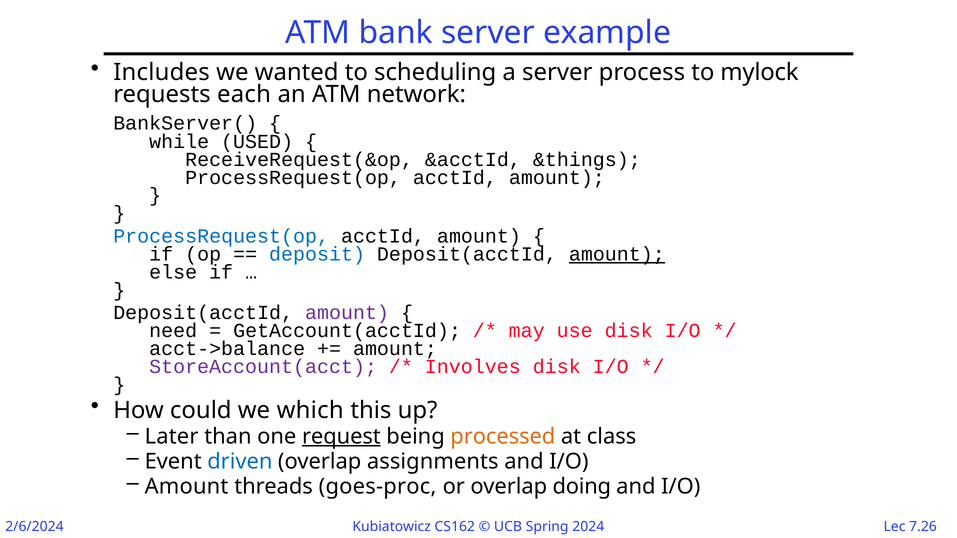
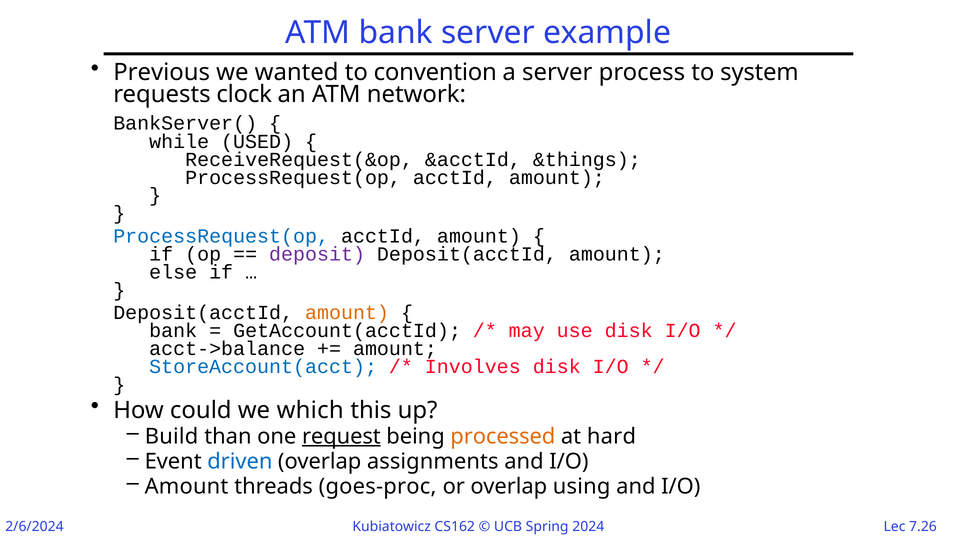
Includes: Includes -> Previous
scheduling: scheduling -> convention
mylock: mylock -> system
each: each -> clock
deposit colour: blue -> purple
amount at (617, 254) underline: present -> none
amount at (347, 313) colour: purple -> orange
need at (173, 331): need -> bank
StoreAccount(acct colour: purple -> blue
Later: Later -> Build
class: class -> hard
doing: doing -> using
